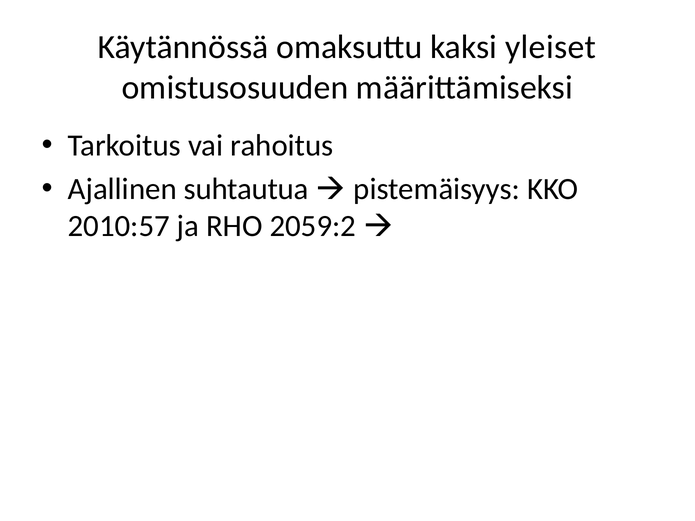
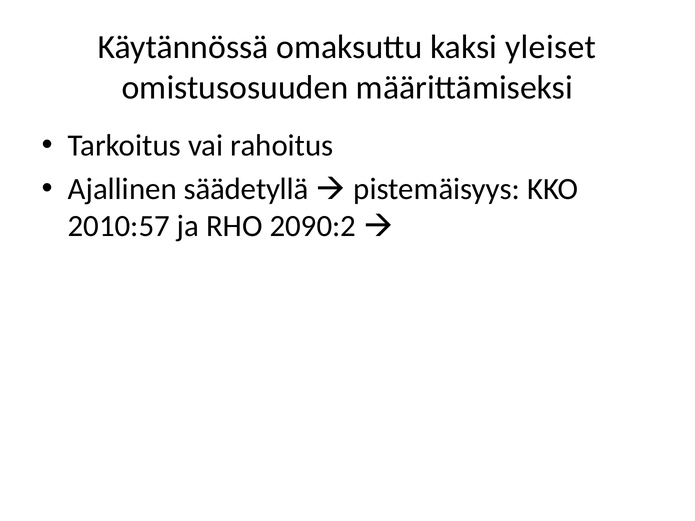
suhtautua: suhtautua -> säädetyllä
2059:2: 2059:2 -> 2090:2
